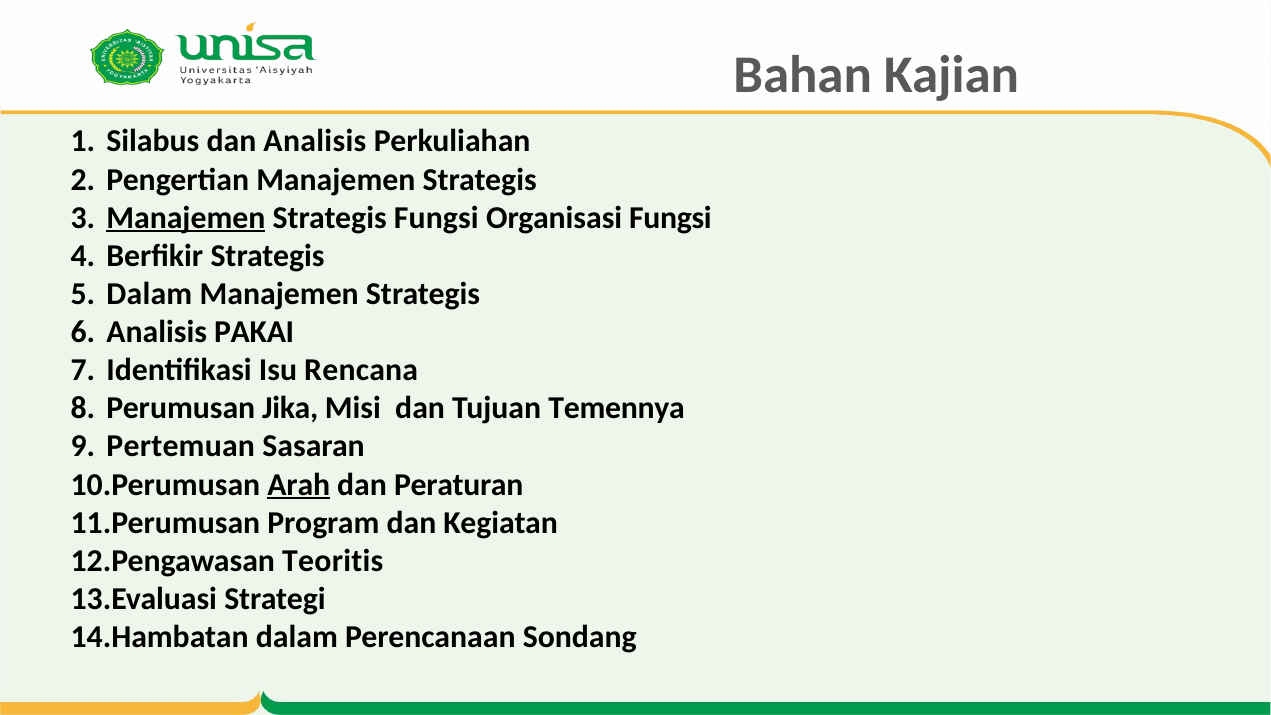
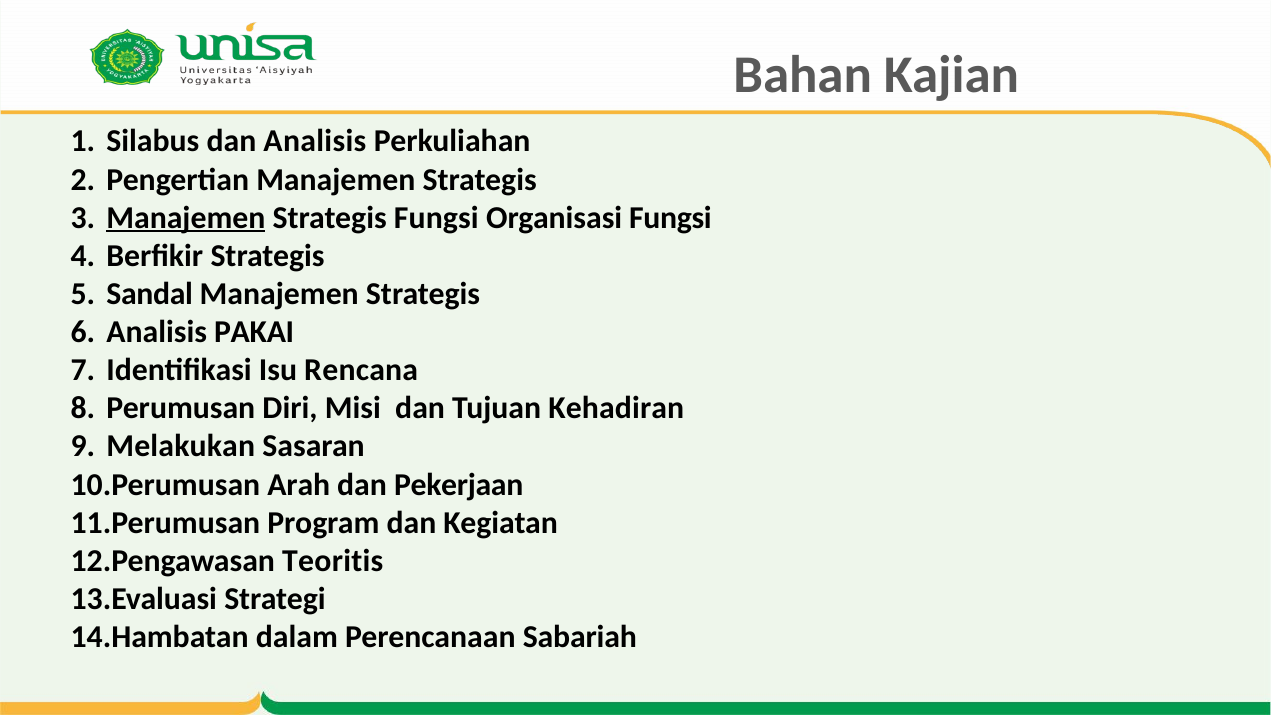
Dalam at (149, 294): Dalam -> Sandal
Jika: Jika -> Diri
Temennya: Temennya -> Kehadiran
Pertemuan: Pertemuan -> Melakukan
Arah underline: present -> none
Peraturan: Peraturan -> Pekerjaan
Sondang: Sondang -> Sabariah
